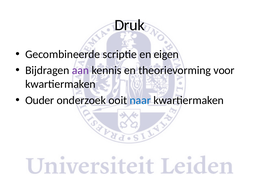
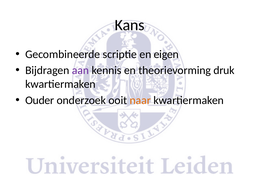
Druk: Druk -> Kans
voor: voor -> druk
naar colour: blue -> orange
